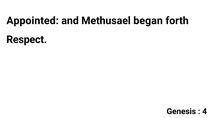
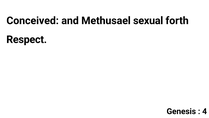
Appointed: Appointed -> Conceived
began: began -> sexual
